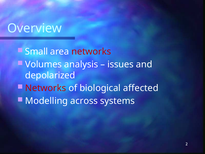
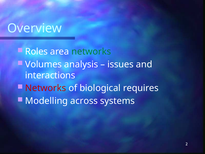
Small: Small -> Roles
networks at (91, 52) colour: red -> green
depolarized: depolarized -> interactions
affected: affected -> requires
